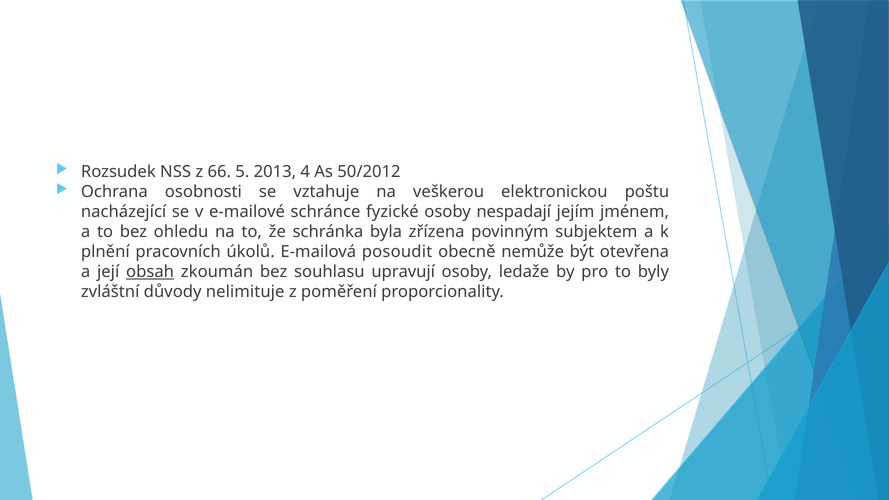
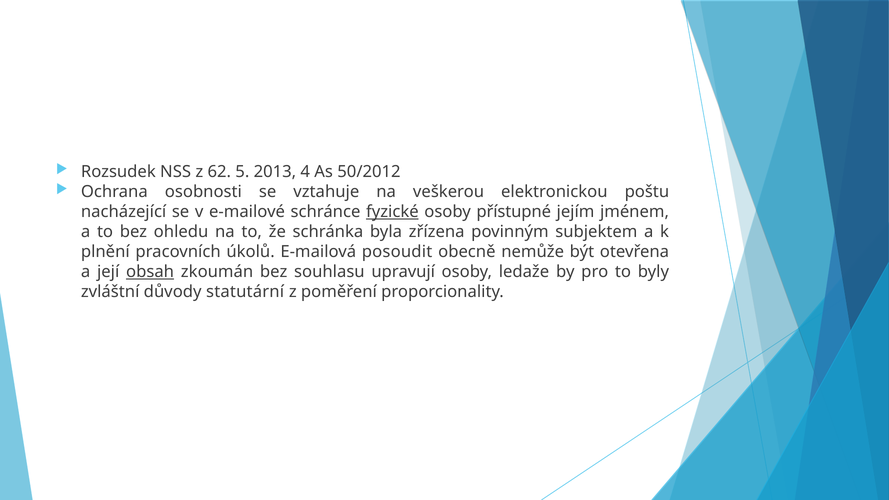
66: 66 -> 62
fyzické underline: none -> present
nespadají: nespadají -> přístupné
nelimituje: nelimituje -> statutární
